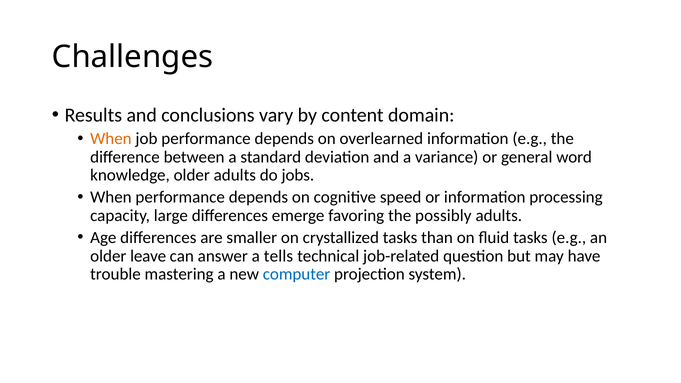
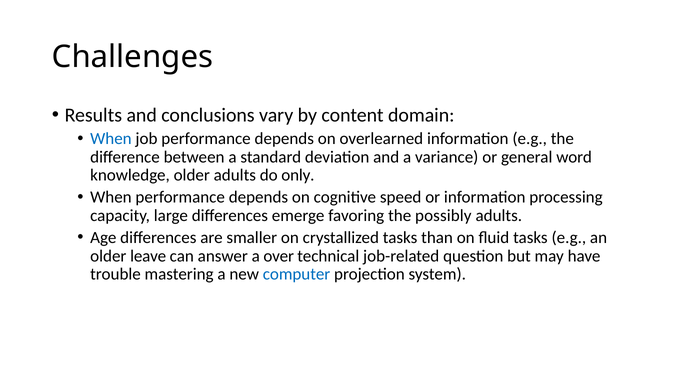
When at (111, 139) colour: orange -> blue
jobs: jobs -> only
tells: tells -> over
